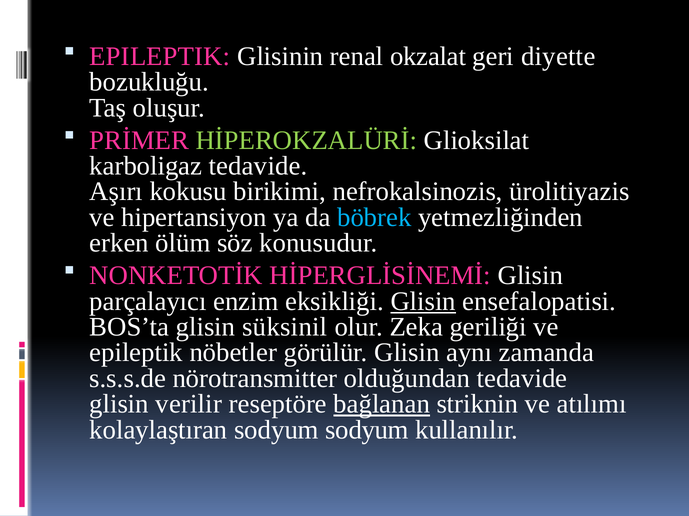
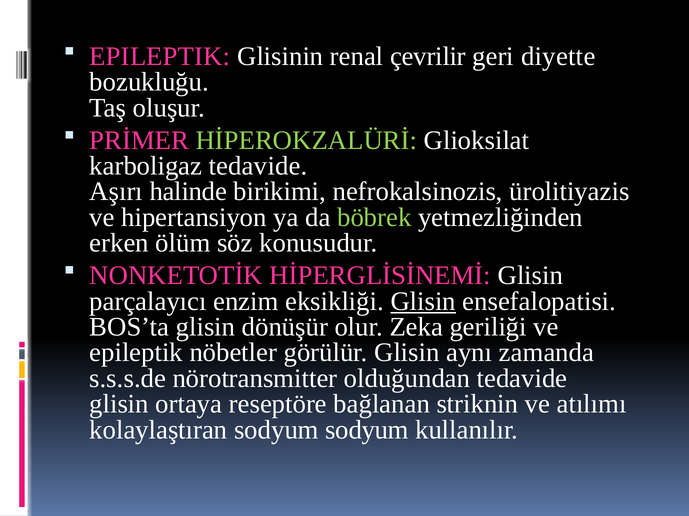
okzalat: okzalat -> çevrilir
kokusu: kokusu -> halinde
böbrek colour: light blue -> light green
süksinil: süksinil -> dönüşür
verilir: verilir -> ortaya
bağlanan underline: present -> none
